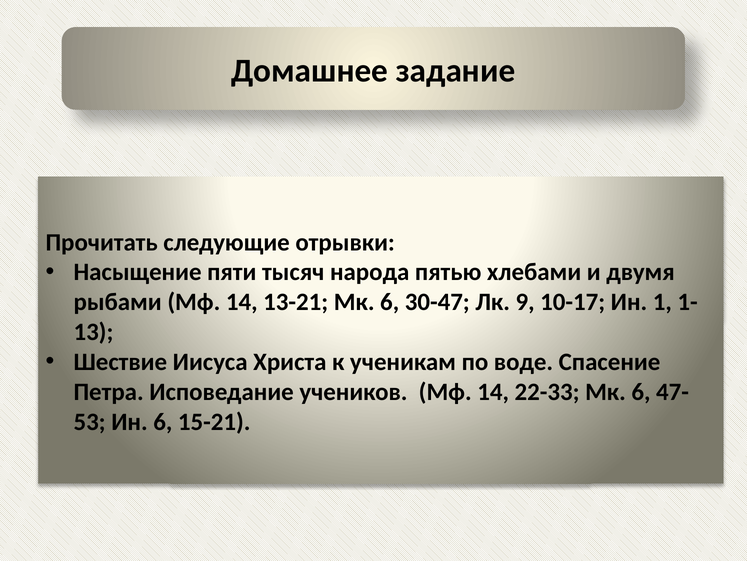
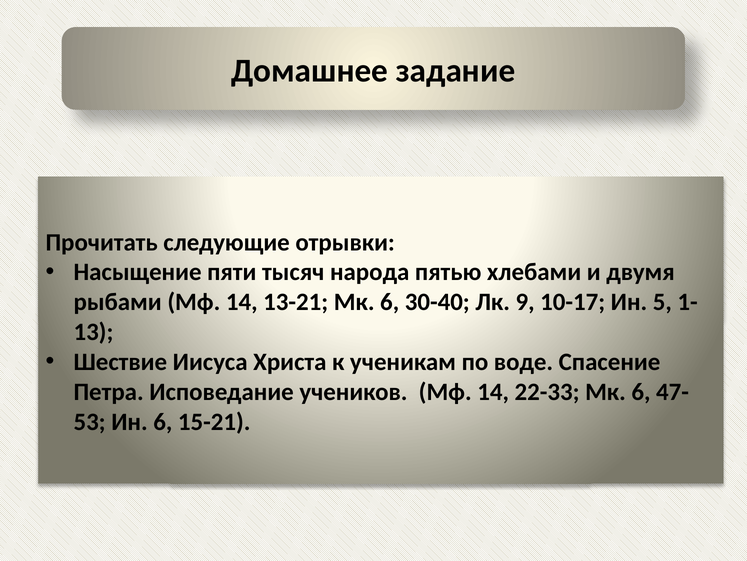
30-47: 30-47 -> 30-40
1: 1 -> 5
